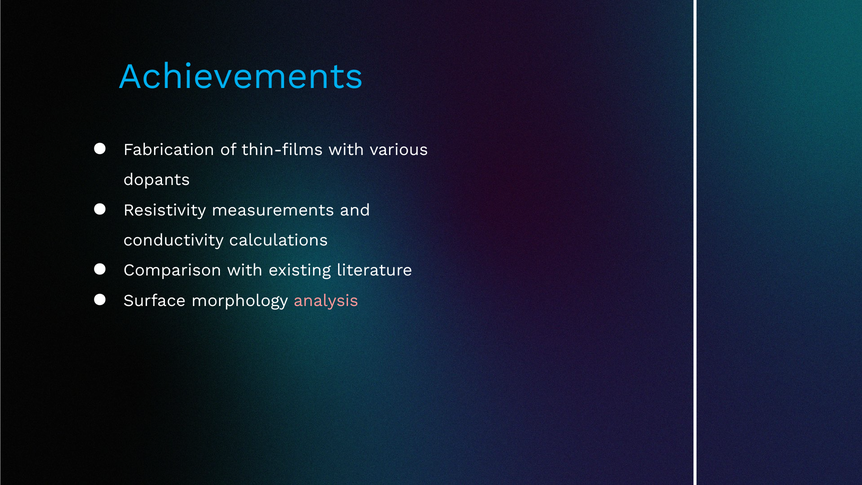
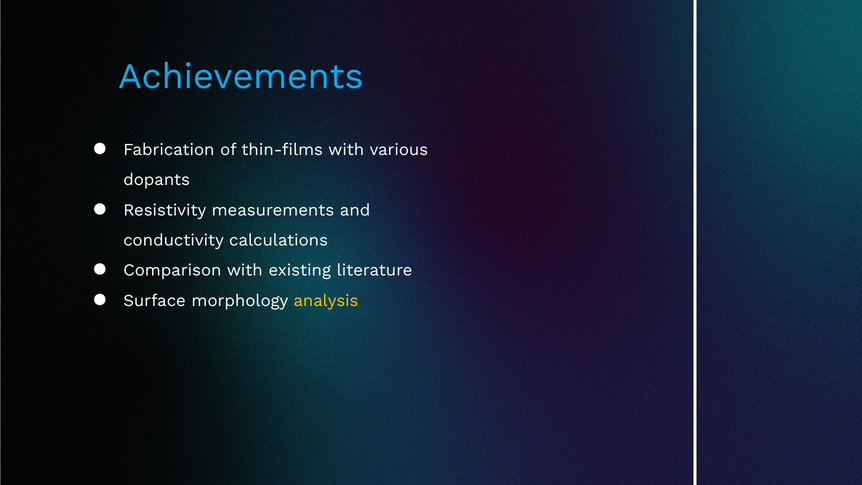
analysis colour: pink -> yellow
